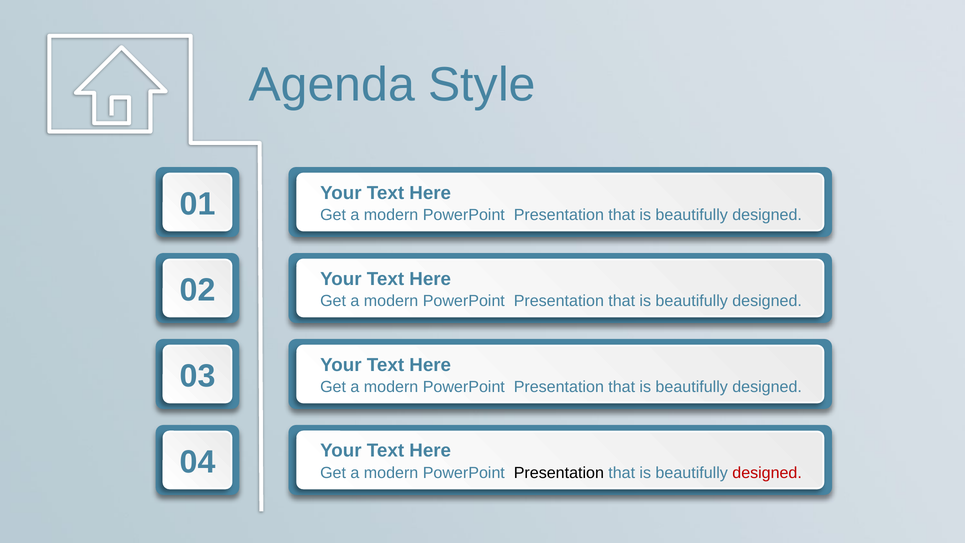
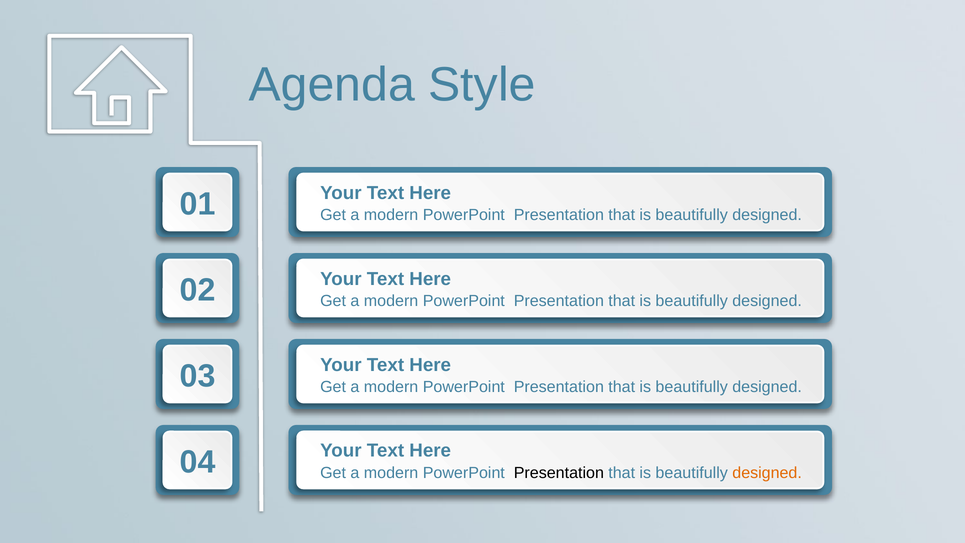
designed at (767, 473) colour: red -> orange
